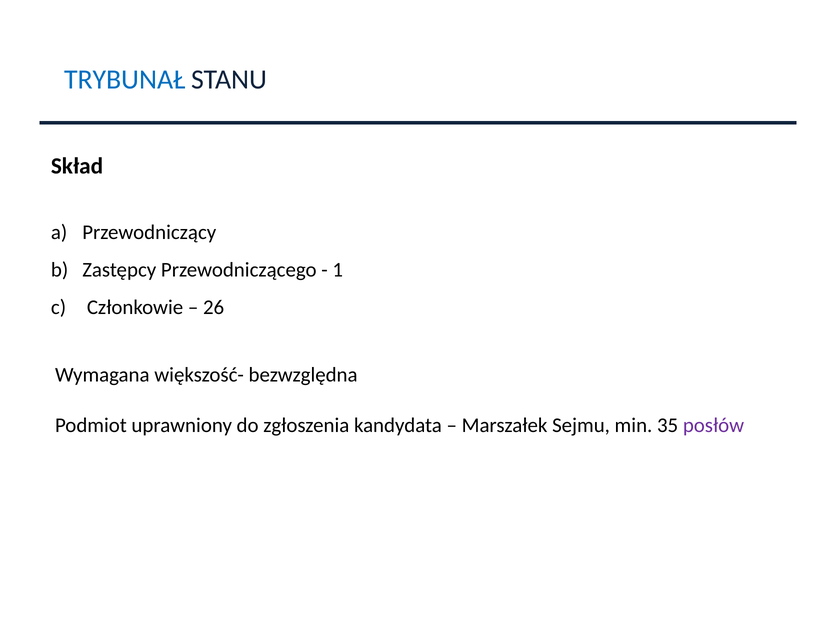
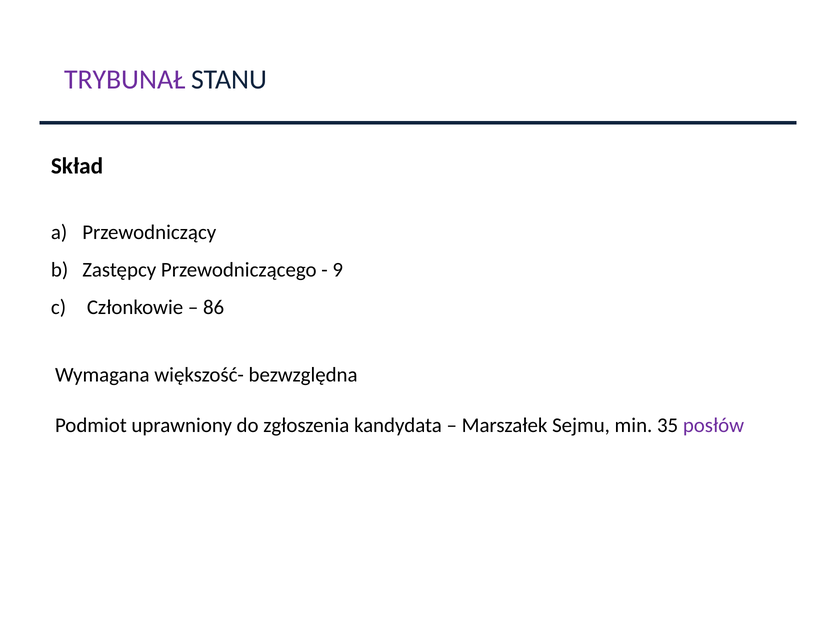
TRYBUNAŁ colour: blue -> purple
1: 1 -> 9
26: 26 -> 86
